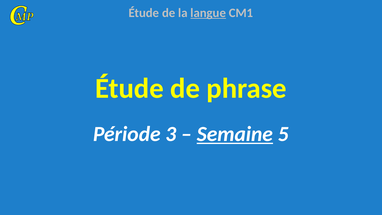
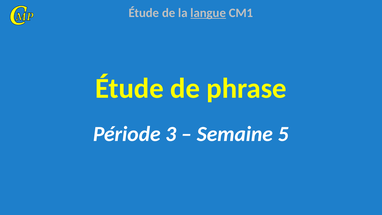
Semaine underline: present -> none
